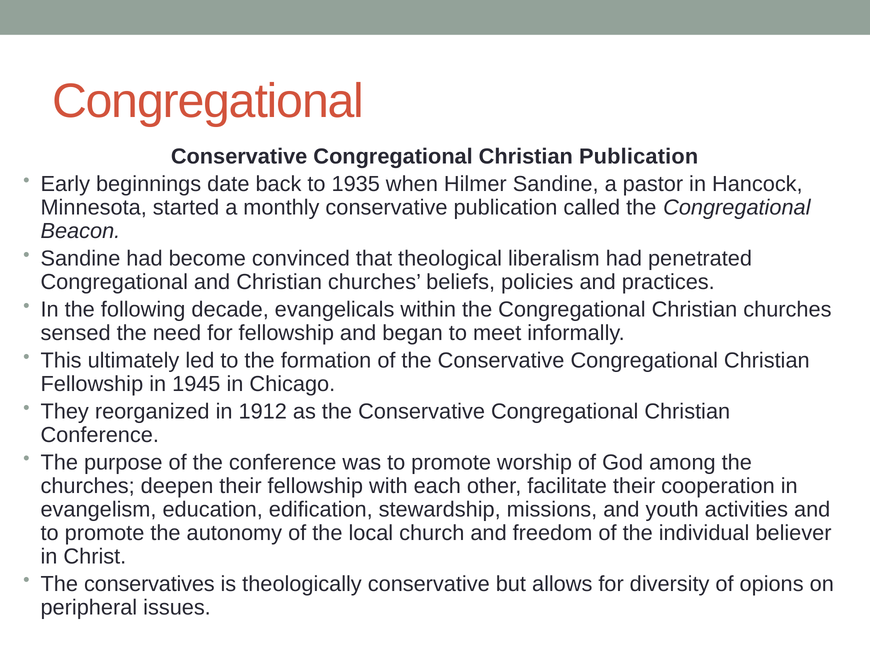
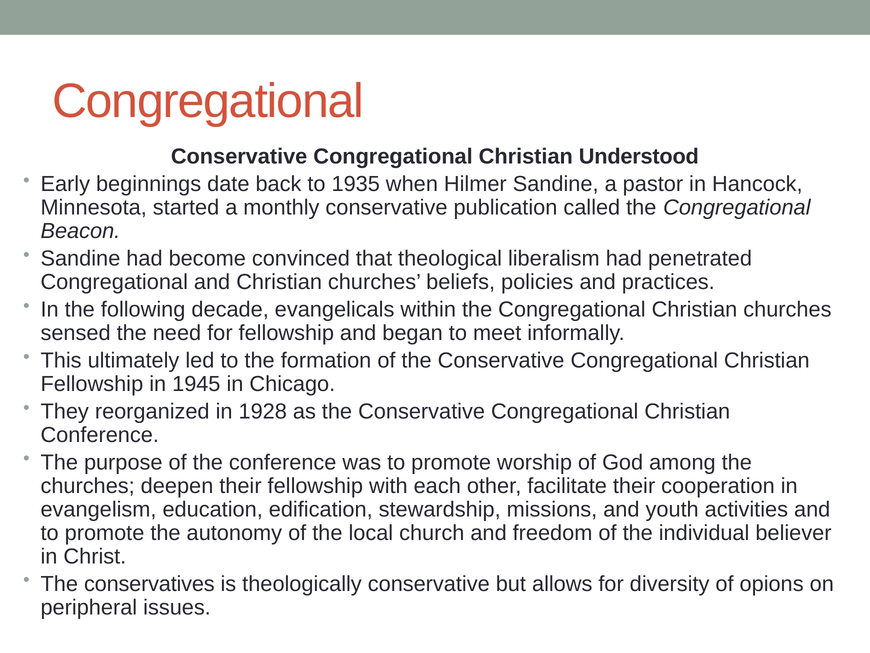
Christian Publication: Publication -> Understood
1912: 1912 -> 1928
